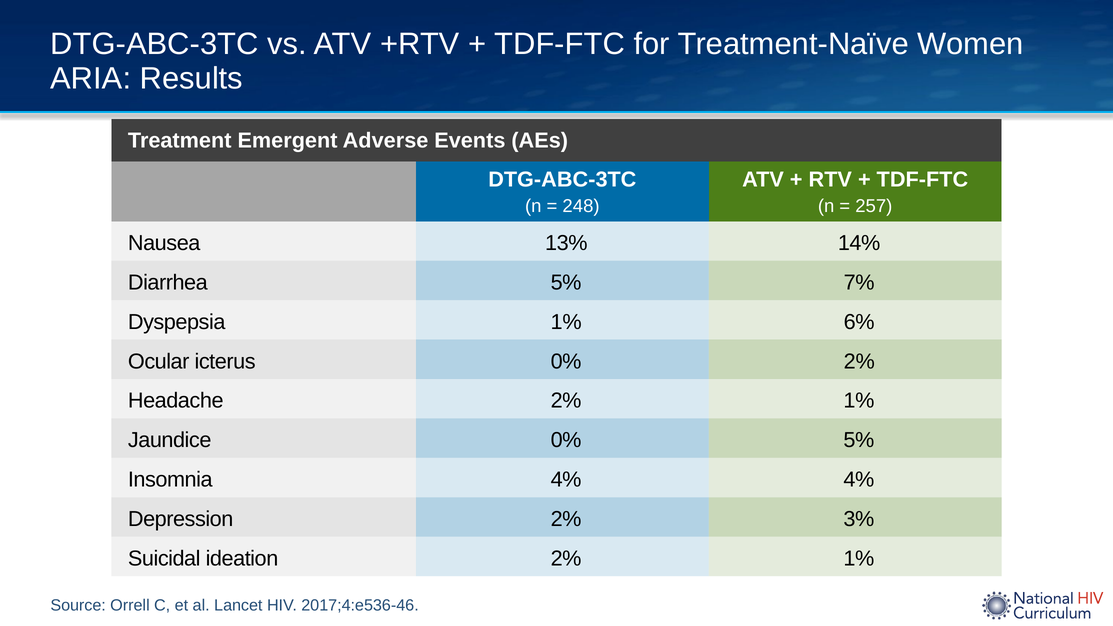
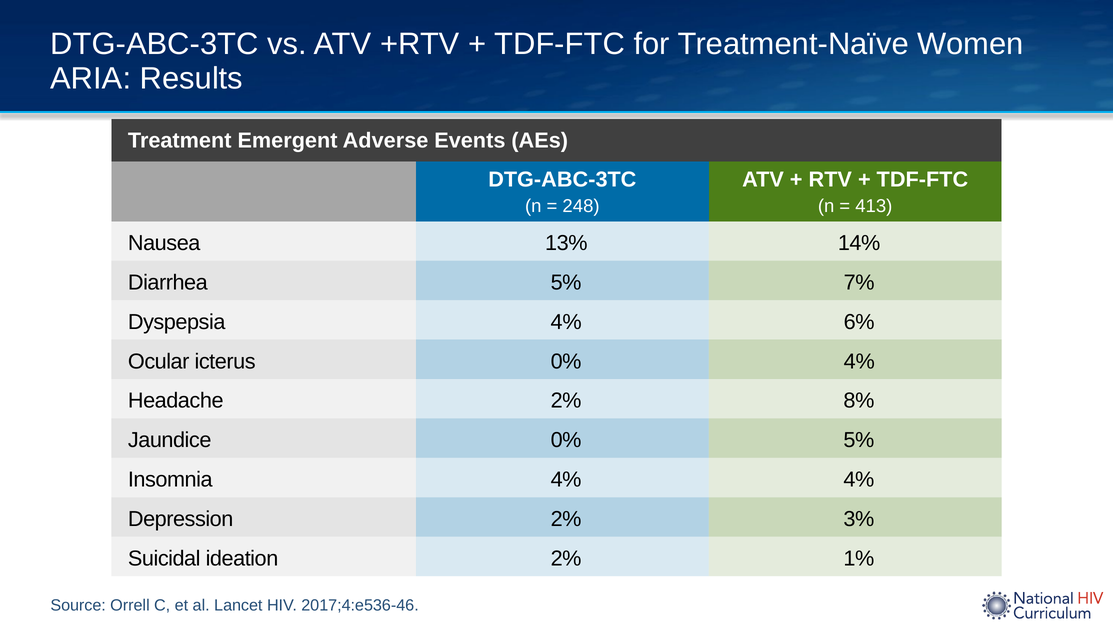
257: 257 -> 413
Dyspepsia 1%: 1% -> 4%
0% 2%: 2% -> 4%
Headache 2% 1%: 1% -> 8%
